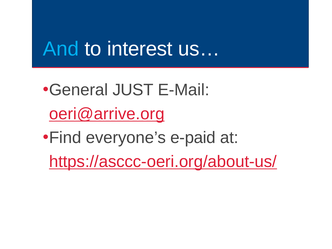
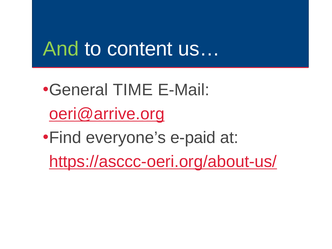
And colour: light blue -> light green
interest: interest -> content
JUST: JUST -> TIME
